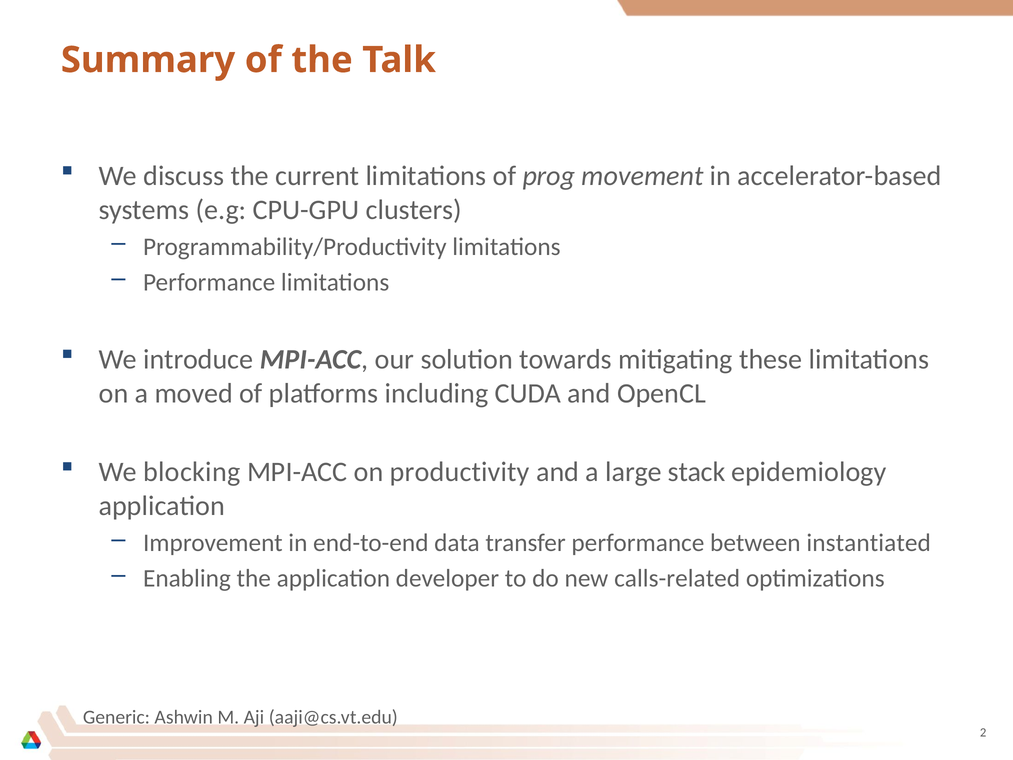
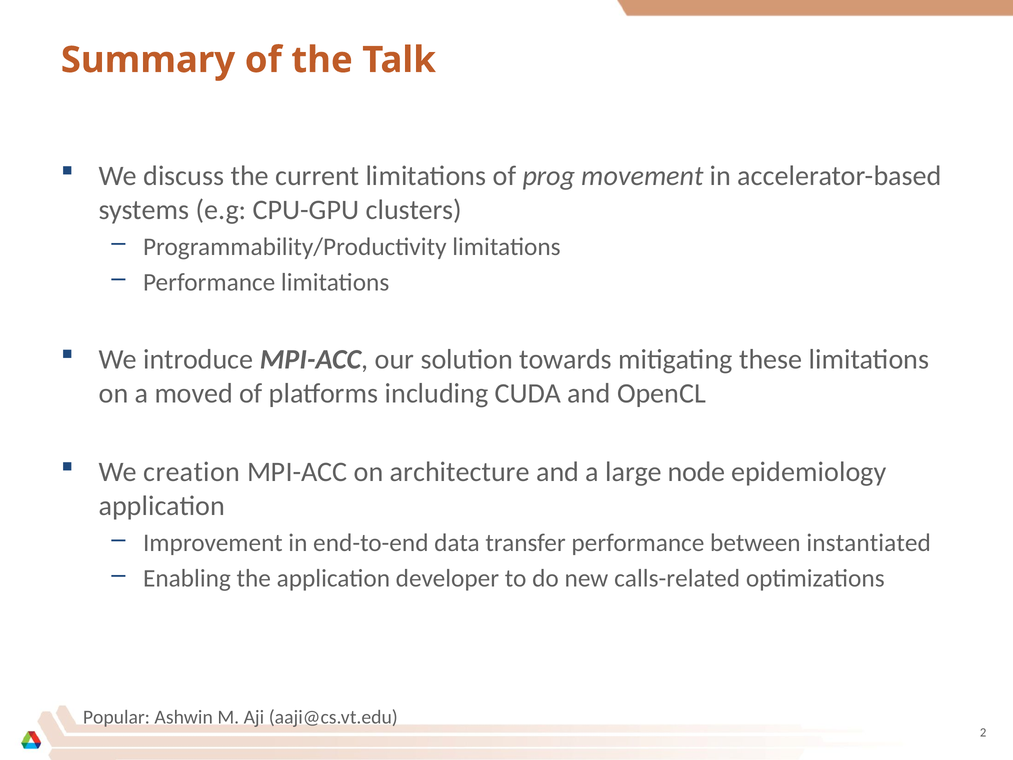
blocking: blocking -> creation
productivity: productivity -> architecture
stack: stack -> node
Generic: Generic -> Popular
